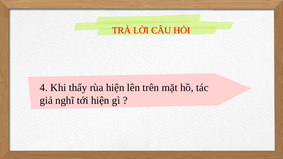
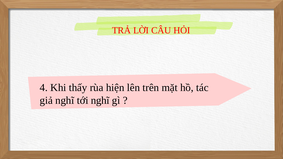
tới hiện: hiện -> nghĩ
